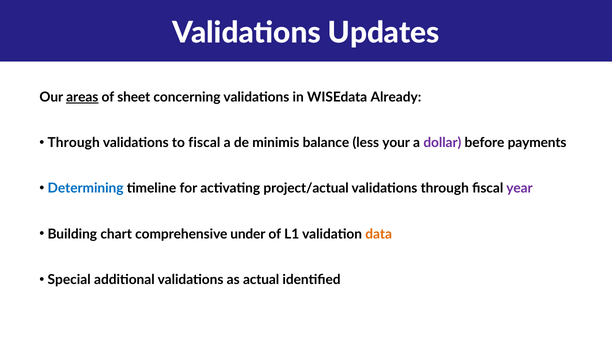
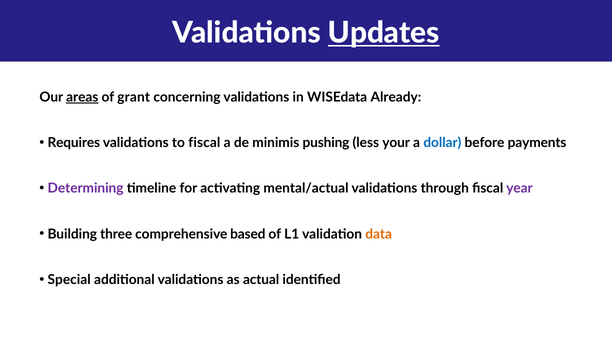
Updates underline: none -> present
sheet: sheet -> grant
Through at (74, 143): Through -> Requires
balance: balance -> pushing
dollar colour: purple -> blue
Determining colour: blue -> purple
project/actual: project/actual -> mental/actual
chart: chart -> three
under: under -> based
